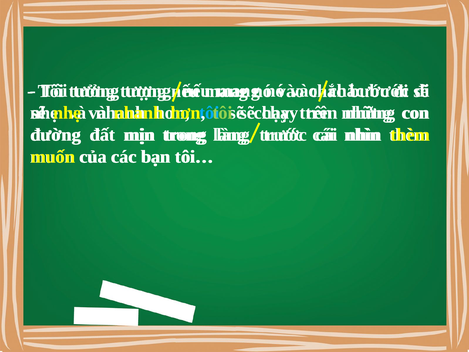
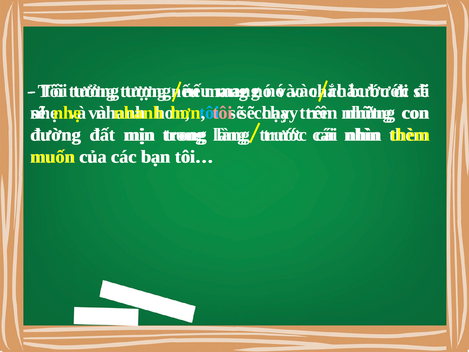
tôi at (222, 113) colour: light green -> pink
